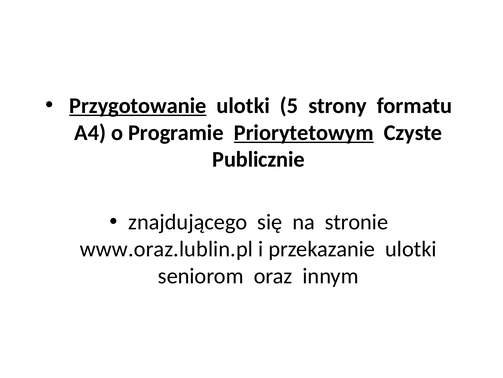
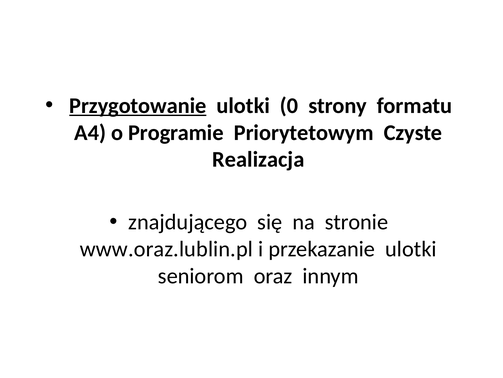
5: 5 -> 0
Priorytetowym underline: present -> none
Publicznie: Publicznie -> Realizacja
